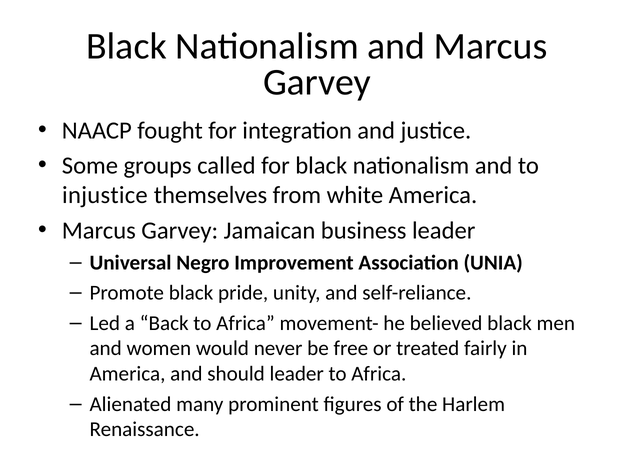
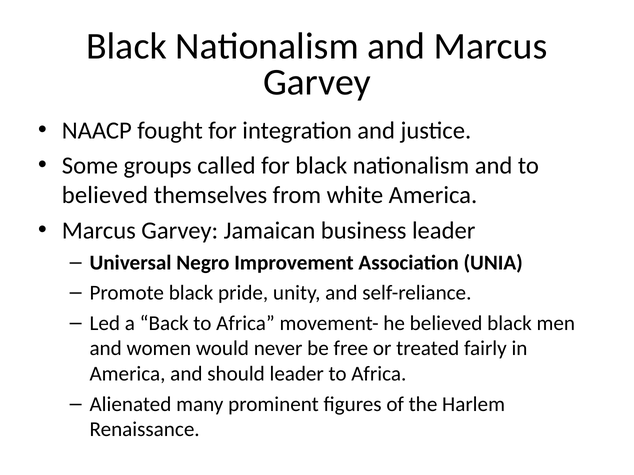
injustice at (105, 195): injustice -> believed
